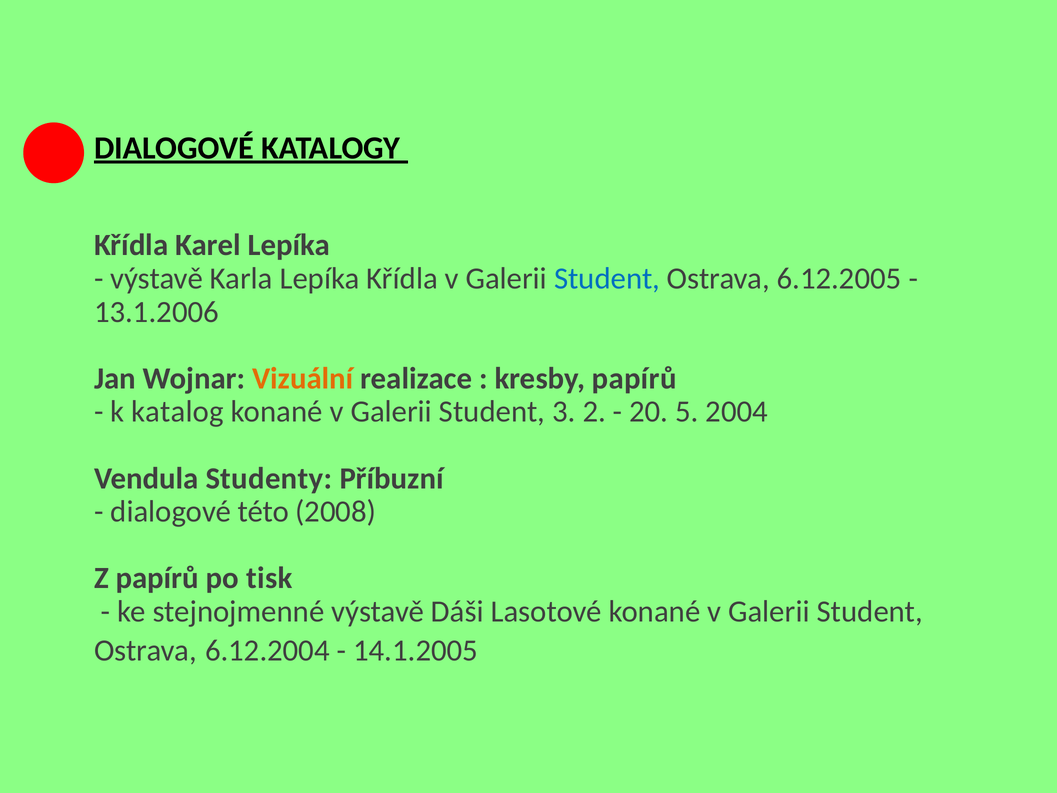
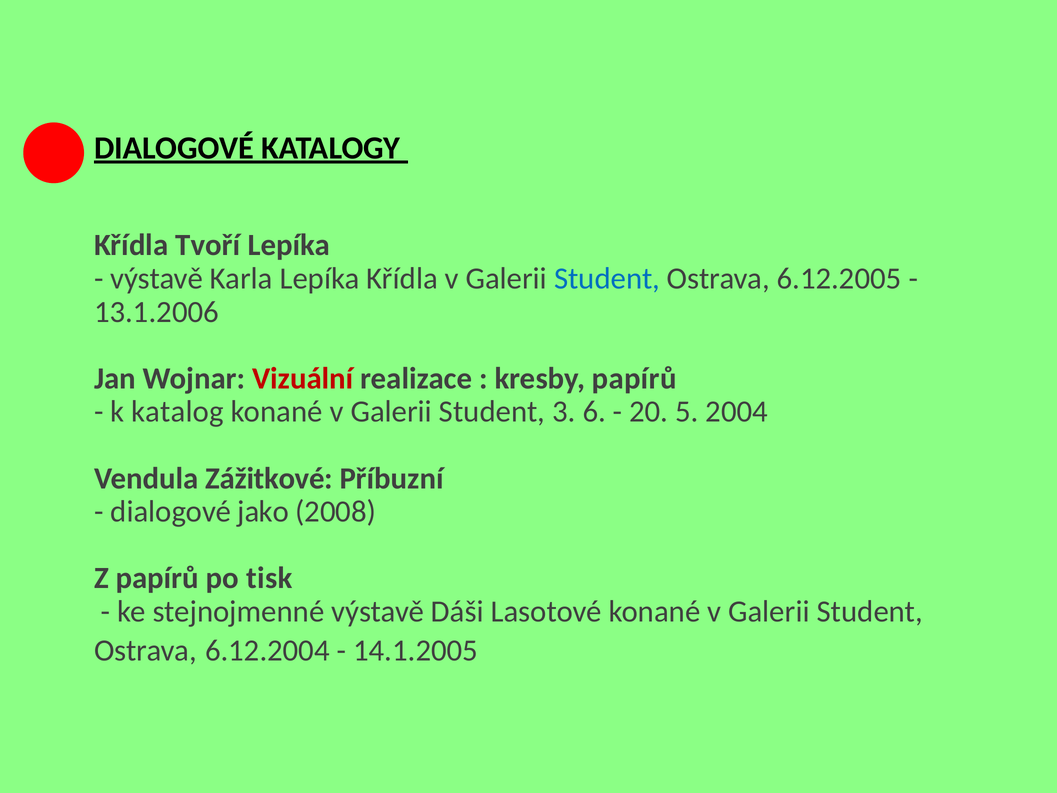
Karel: Karel -> Tvoří
Vizuální colour: orange -> red
2: 2 -> 6
Studenty: Studenty -> Zážitkové
této: této -> jako
